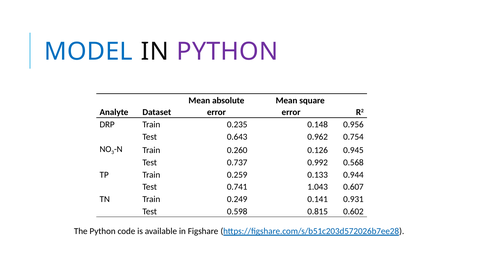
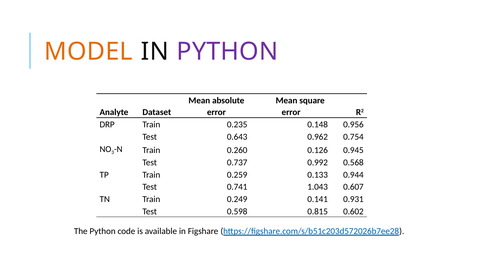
MODEL colour: blue -> orange
